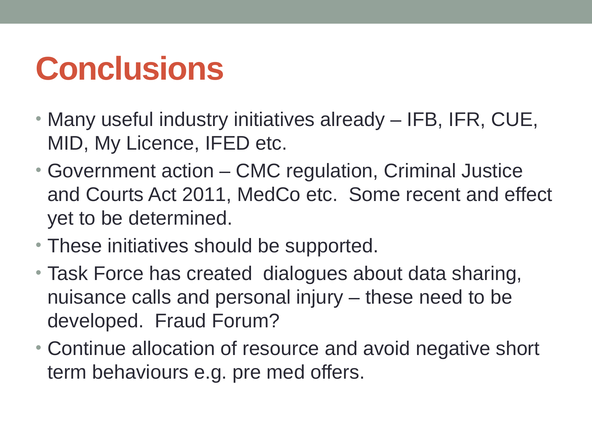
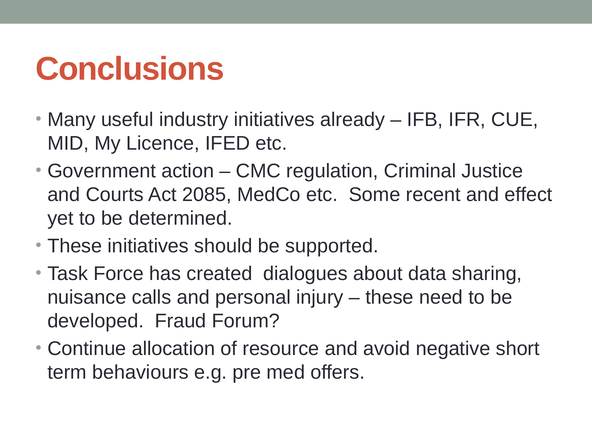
2011: 2011 -> 2085
